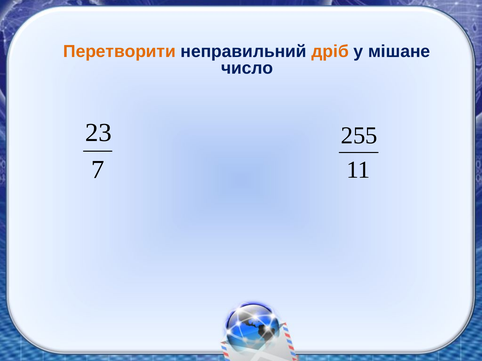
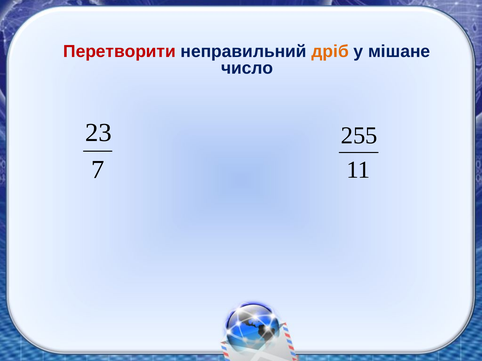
Перетворити colour: orange -> red
